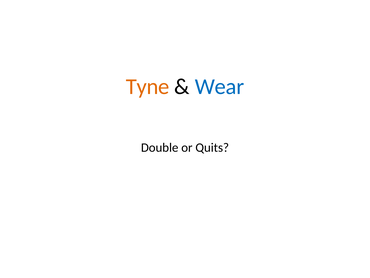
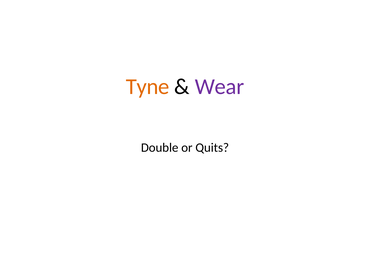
Wear colour: blue -> purple
